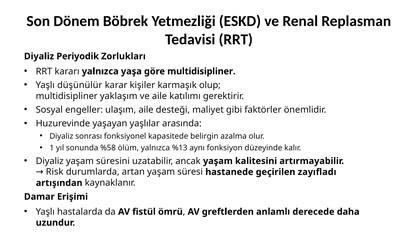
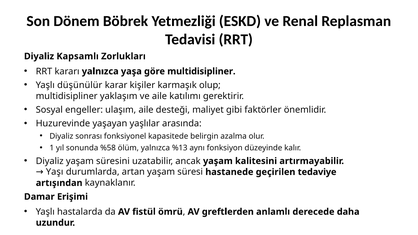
Periyodik: Periyodik -> Kapsamlı
zayıfladı: zayıfladı -> tedaviye
Risk: Risk -> Yaşı
